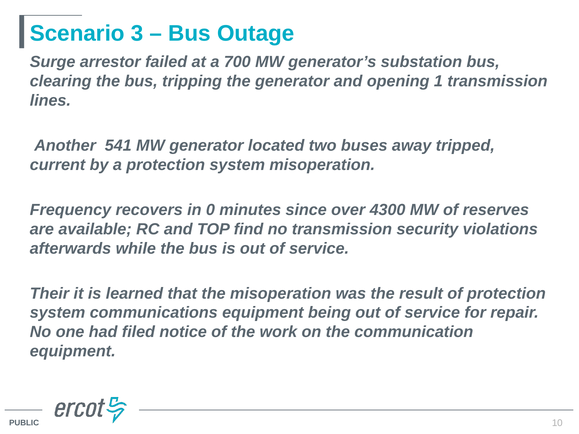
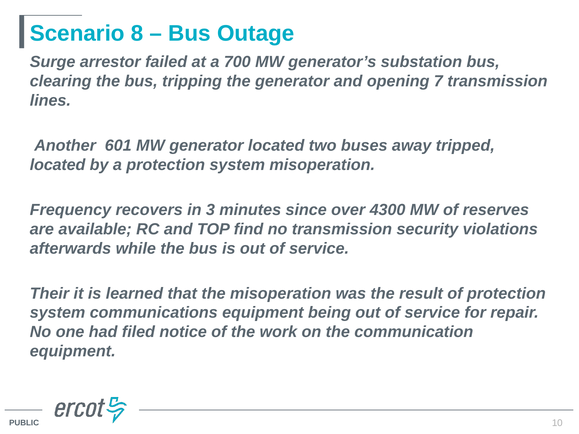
3: 3 -> 8
1: 1 -> 7
541: 541 -> 601
current at (58, 165): current -> located
0: 0 -> 3
